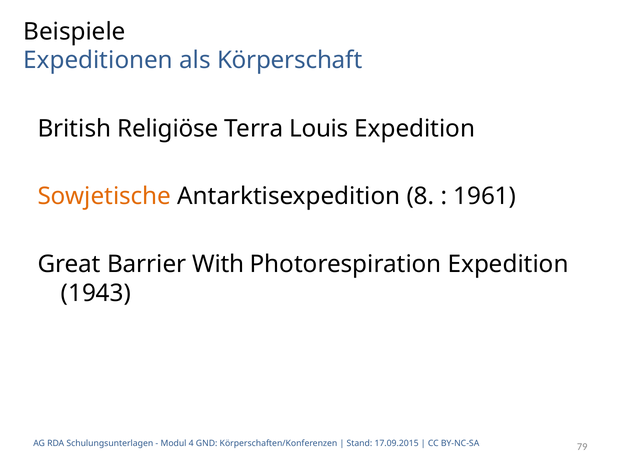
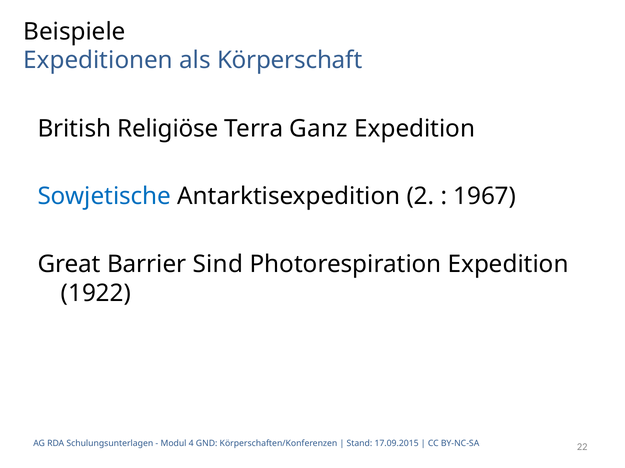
Louis: Louis -> Ganz
Sowjetische colour: orange -> blue
8: 8 -> 2
1961: 1961 -> 1967
With: With -> Sind
1943: 1943 -> 1922
79: 79 -> 22
